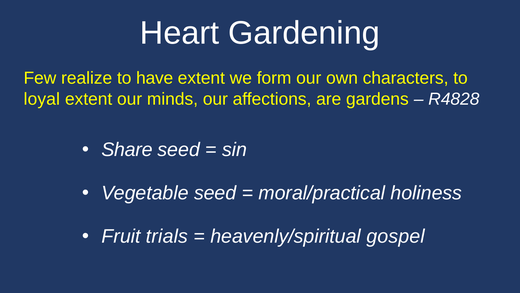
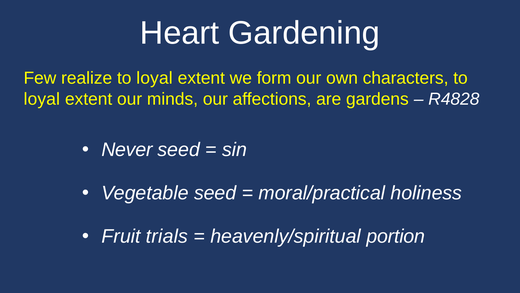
realize to have: have -> loyal
Share: Share -> Never
gospel: gospel -> portion
